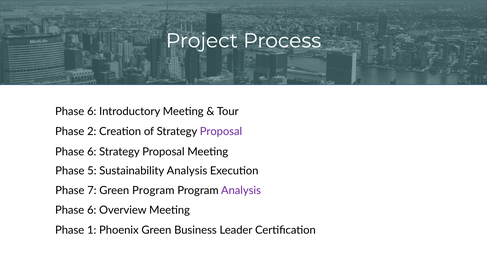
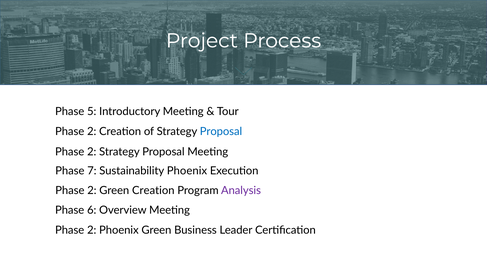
6 at (92, 112): 6 -> 5
Proposal at (221, 132) colour: purple -> blue
6 at (92, 152): 6 -> 2
5: 5 -> 7
Sustainability Analysis: Analysis -> Phoenix
7 at (92, 190): 7 -> 2
Green Program: Program -> Creation
1 at (92, 230): 1 -> 2
